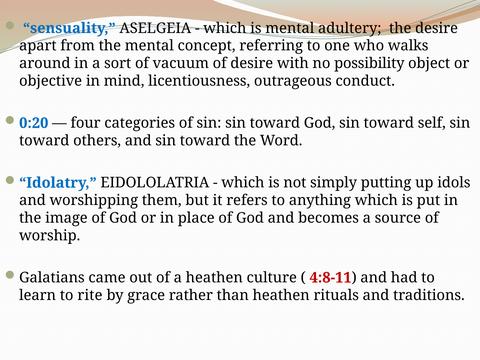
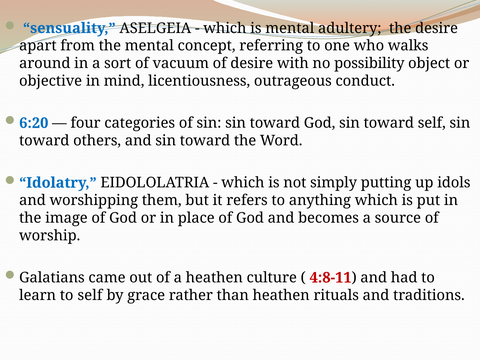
0:20: 0:20 -> 6:20
to rite: rite -> self
